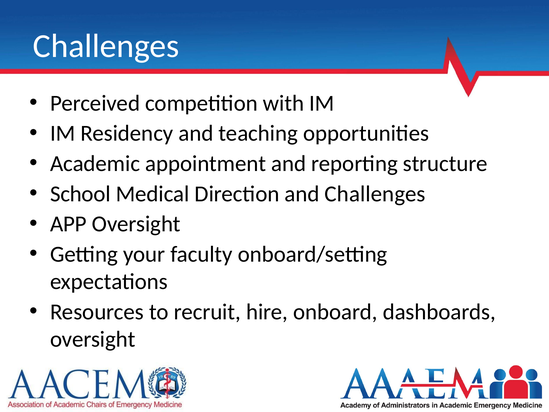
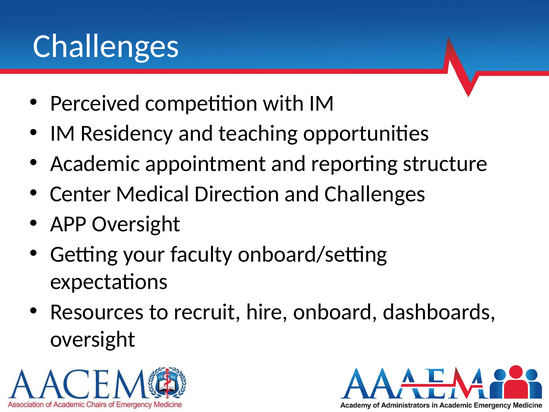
School: School -> Center
